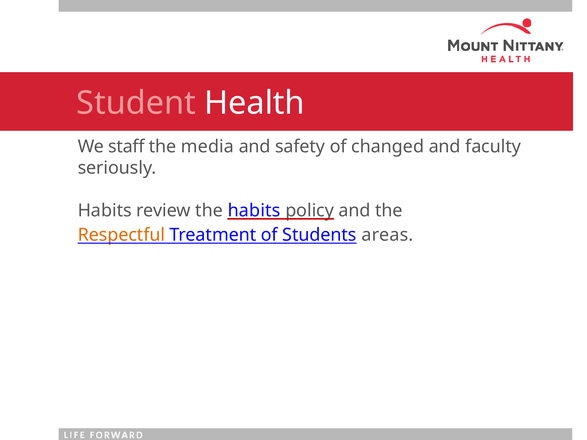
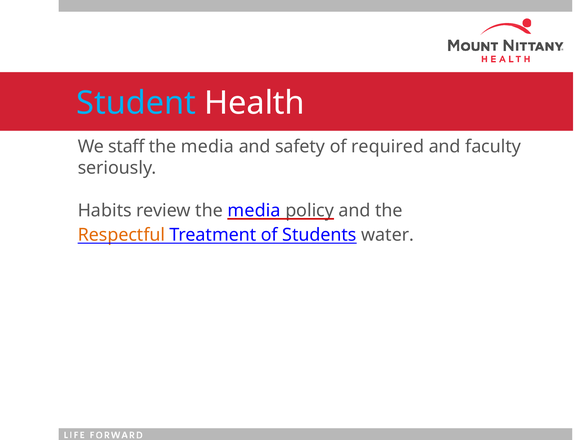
Student colour: pink -> light blue
changed: changed -> required
review the habits: habits -> media
areas: areas -> water
